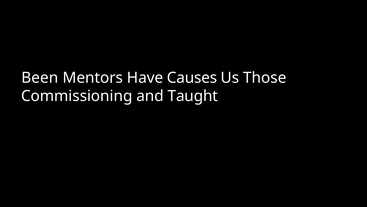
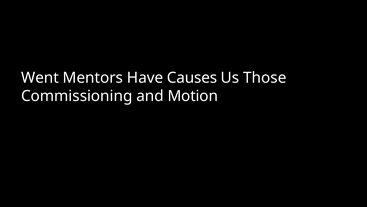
Been: Been -> Went
Taught: Taught -> Motion
